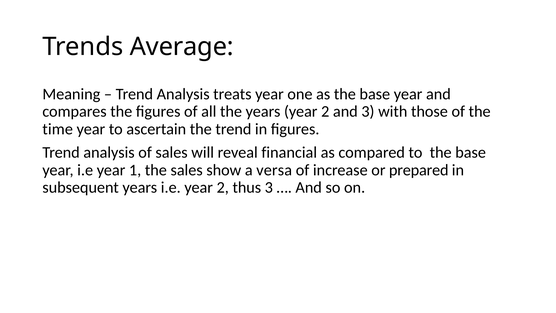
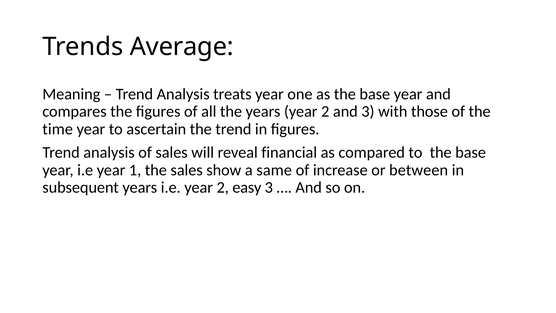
versa: versa -> same
prepared: prepared -> between
thus: thus -> easy
